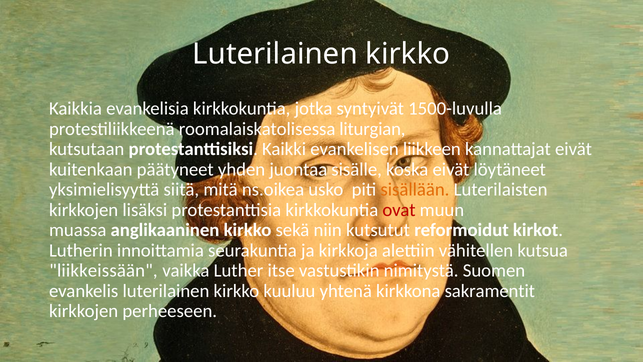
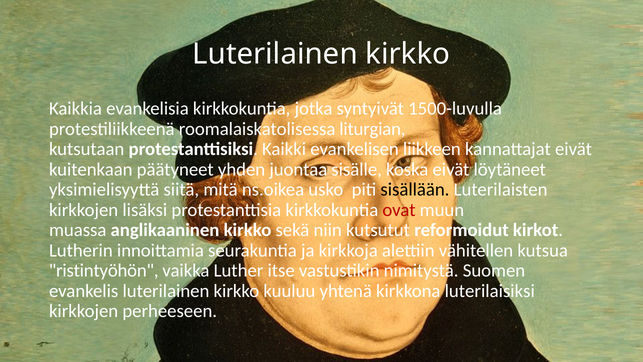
sisällään colour: orange -> black
liikkeissään: liikkeissään -> ristintyöhön
sakramentit: sakramentit -> luterilaisiksi
